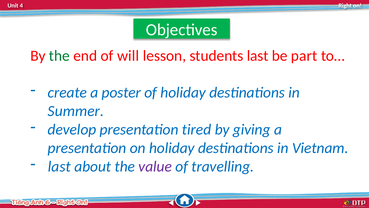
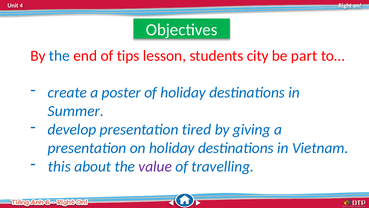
the at (59, 56) colour: green -> blue
will: will -> tips
students last: last -> city
last at (59, 166): last -> this
